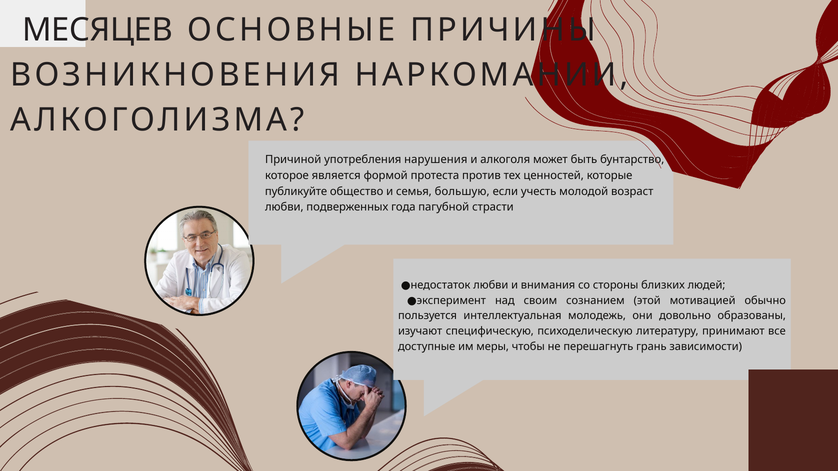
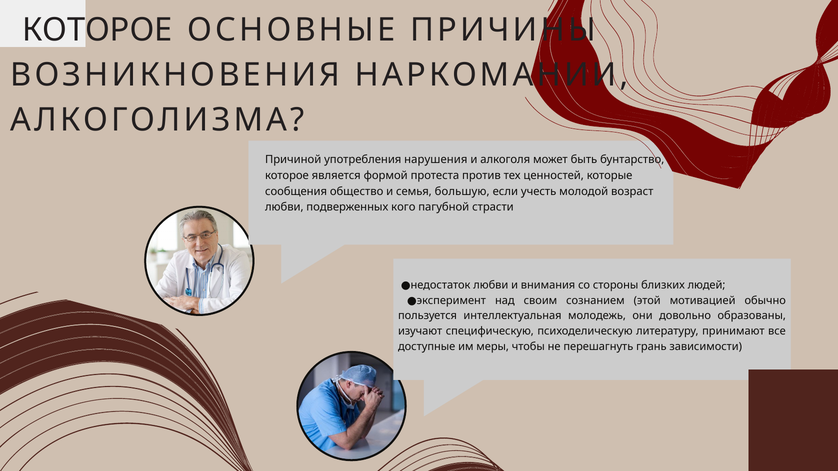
МЕСЯЦЕВ at (97, 30): МЕСЯЦЕВ -> КОТОРОЕ
публикуйте: публикуйте -> сообщения
года: года -> кого
